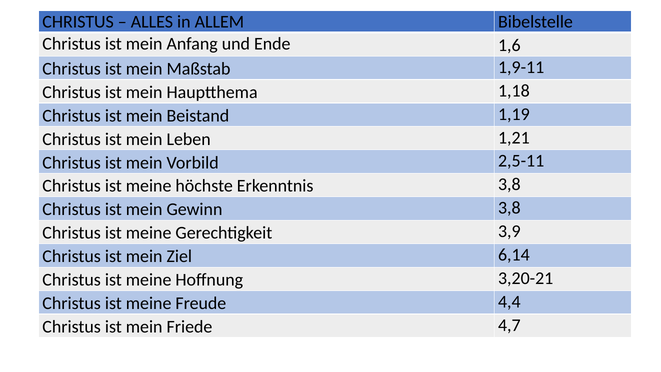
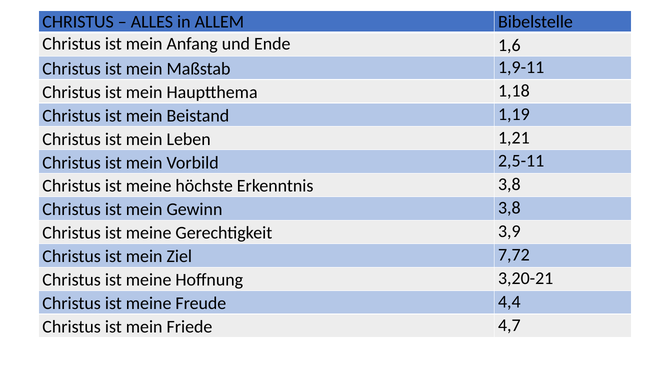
6,14: 6,14 -> 7,72
